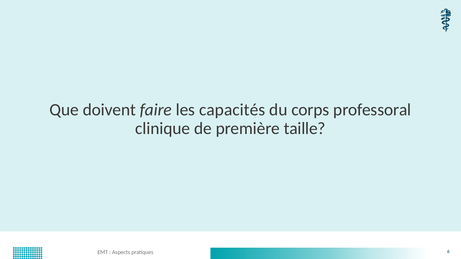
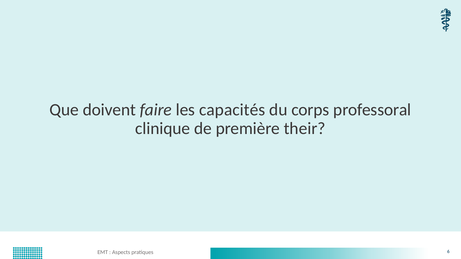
taille: taille -> their
